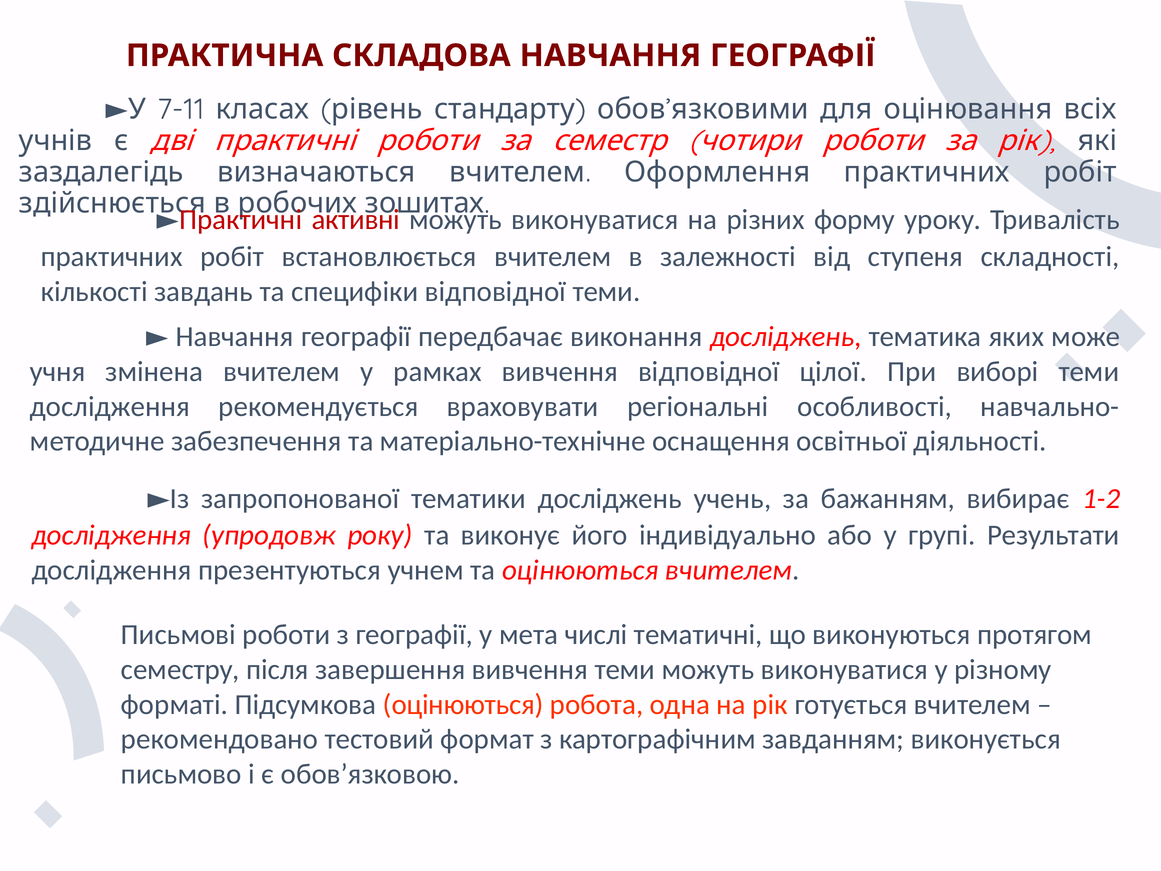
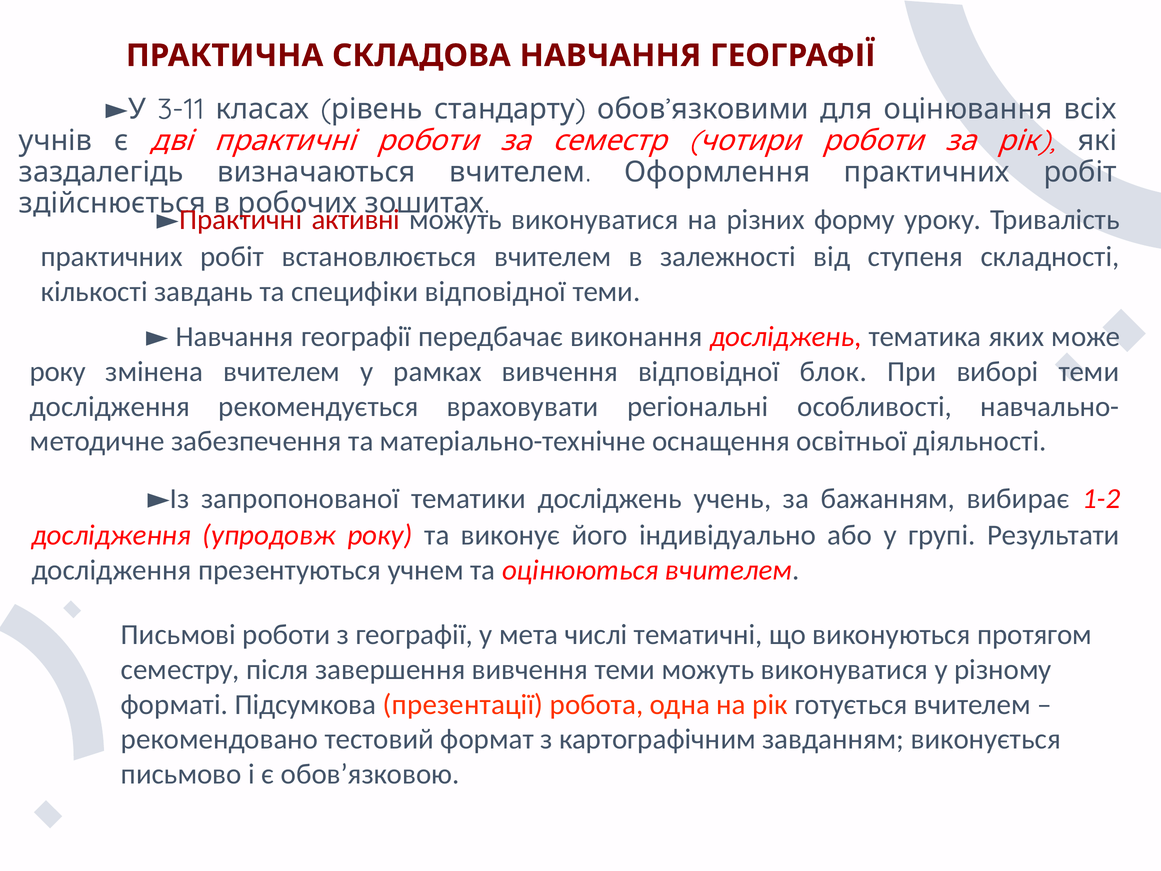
7-11: 7-11 -> 3-11
учня at (58, 372): учня -> року
цілої: цілої -> блок
Підсумкова оцінюються: оцінюються -> презентації
